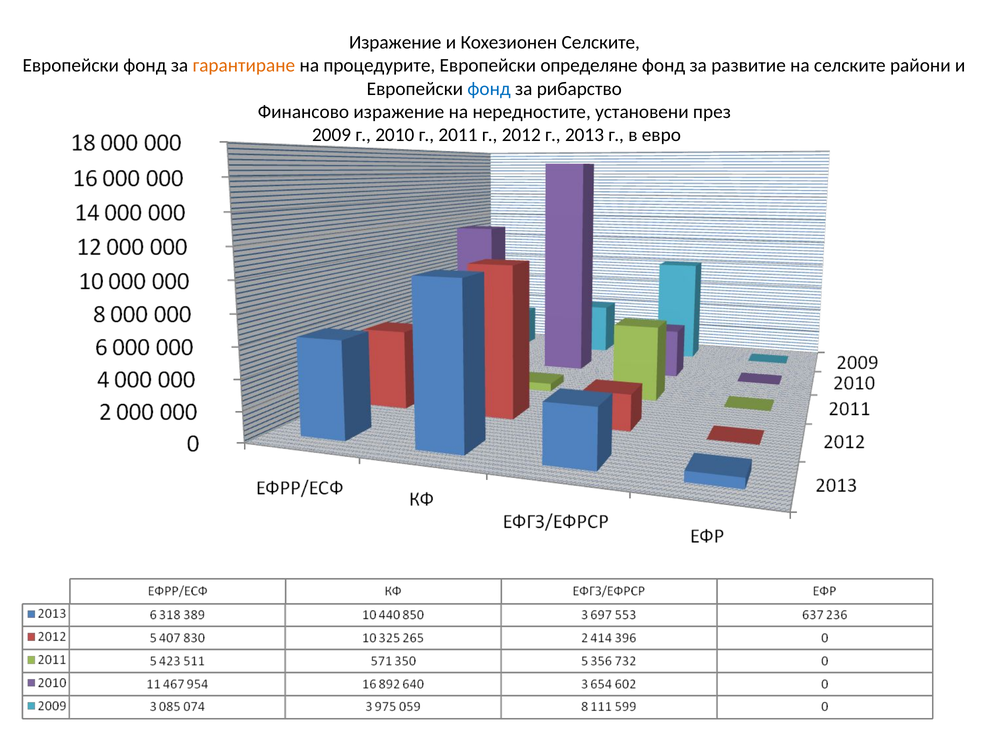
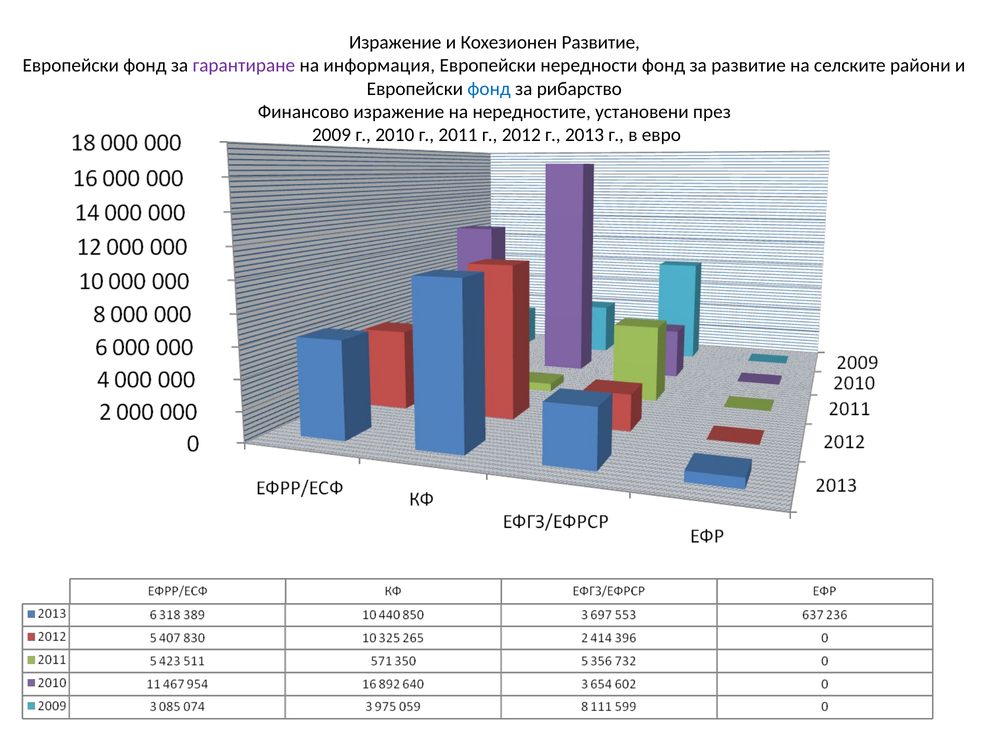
Кохезионен Селските: Селските -> Развитие
гарантиране colour: orange -> purple
процедурите: процедурите -> информация
определяне: определяне -> нередности
